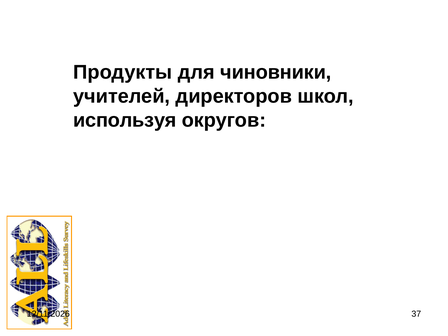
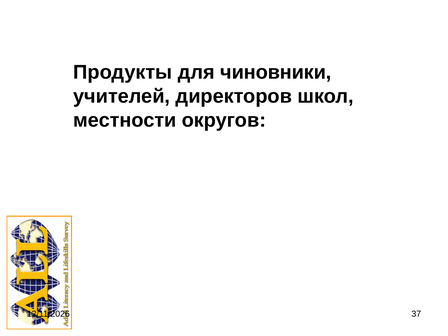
используя: используя -> местности
